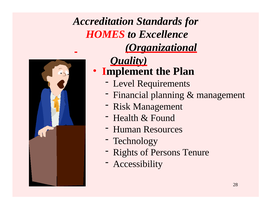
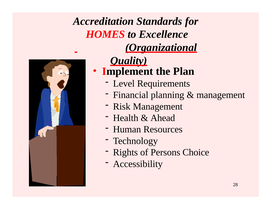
Found: Found -> Ahead
Tenure: Tenure -> Choice
